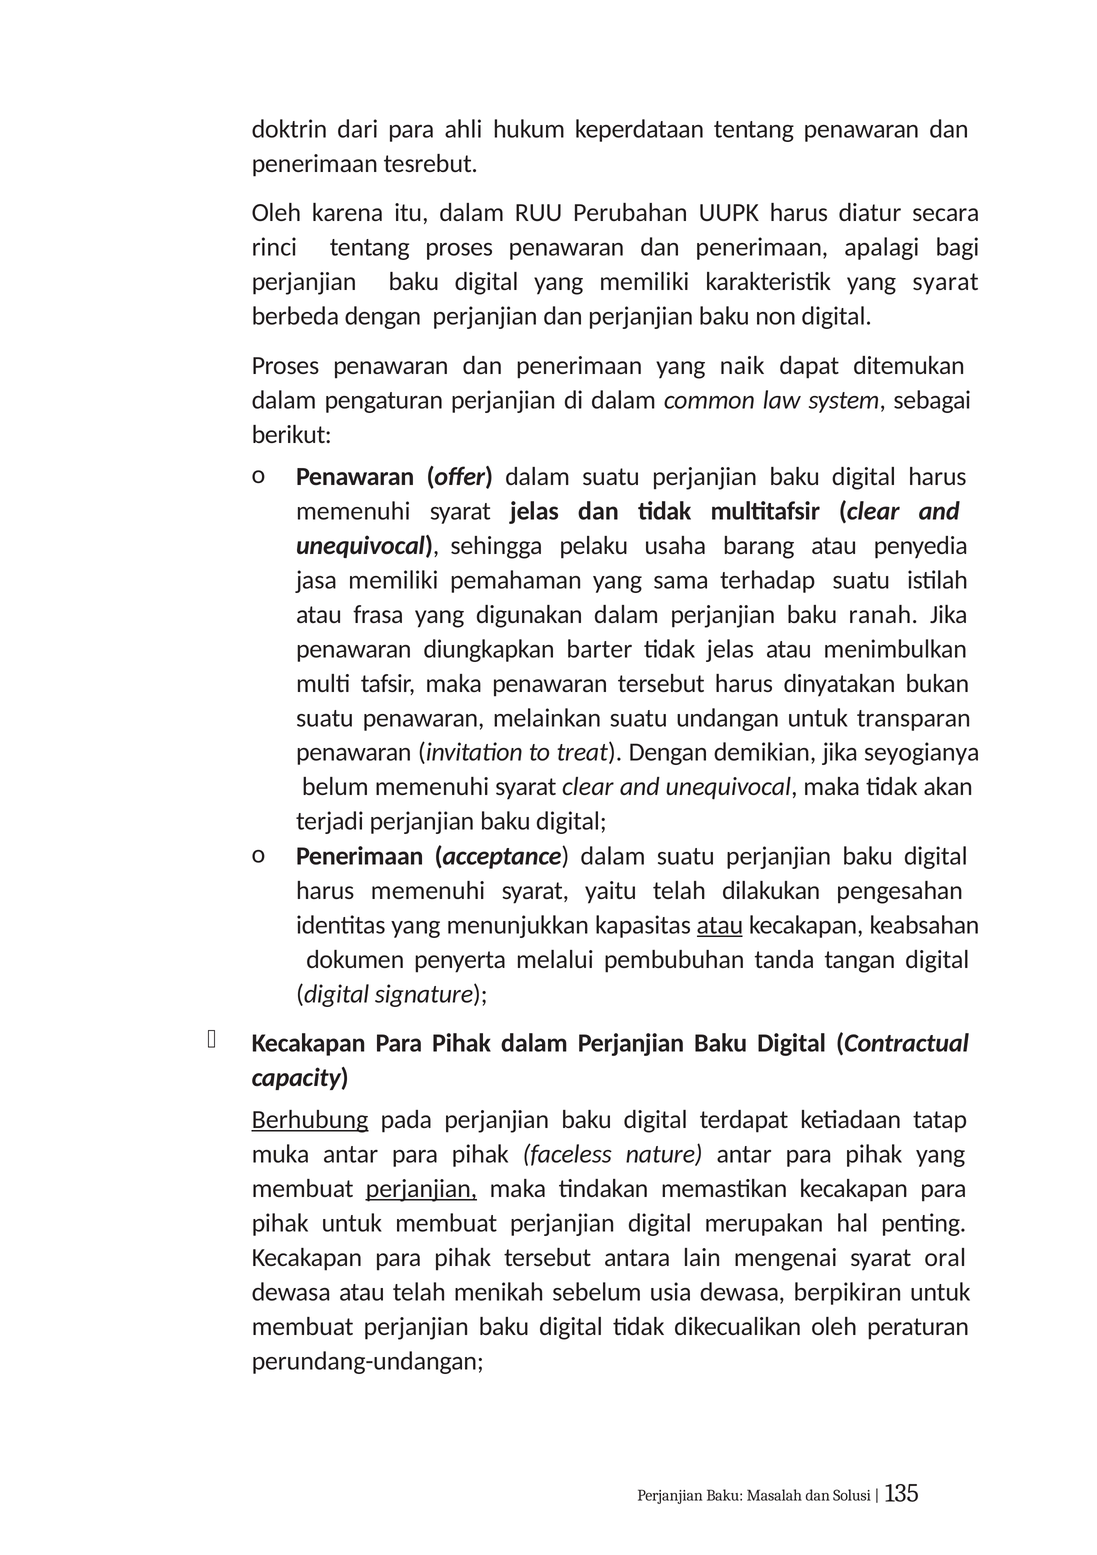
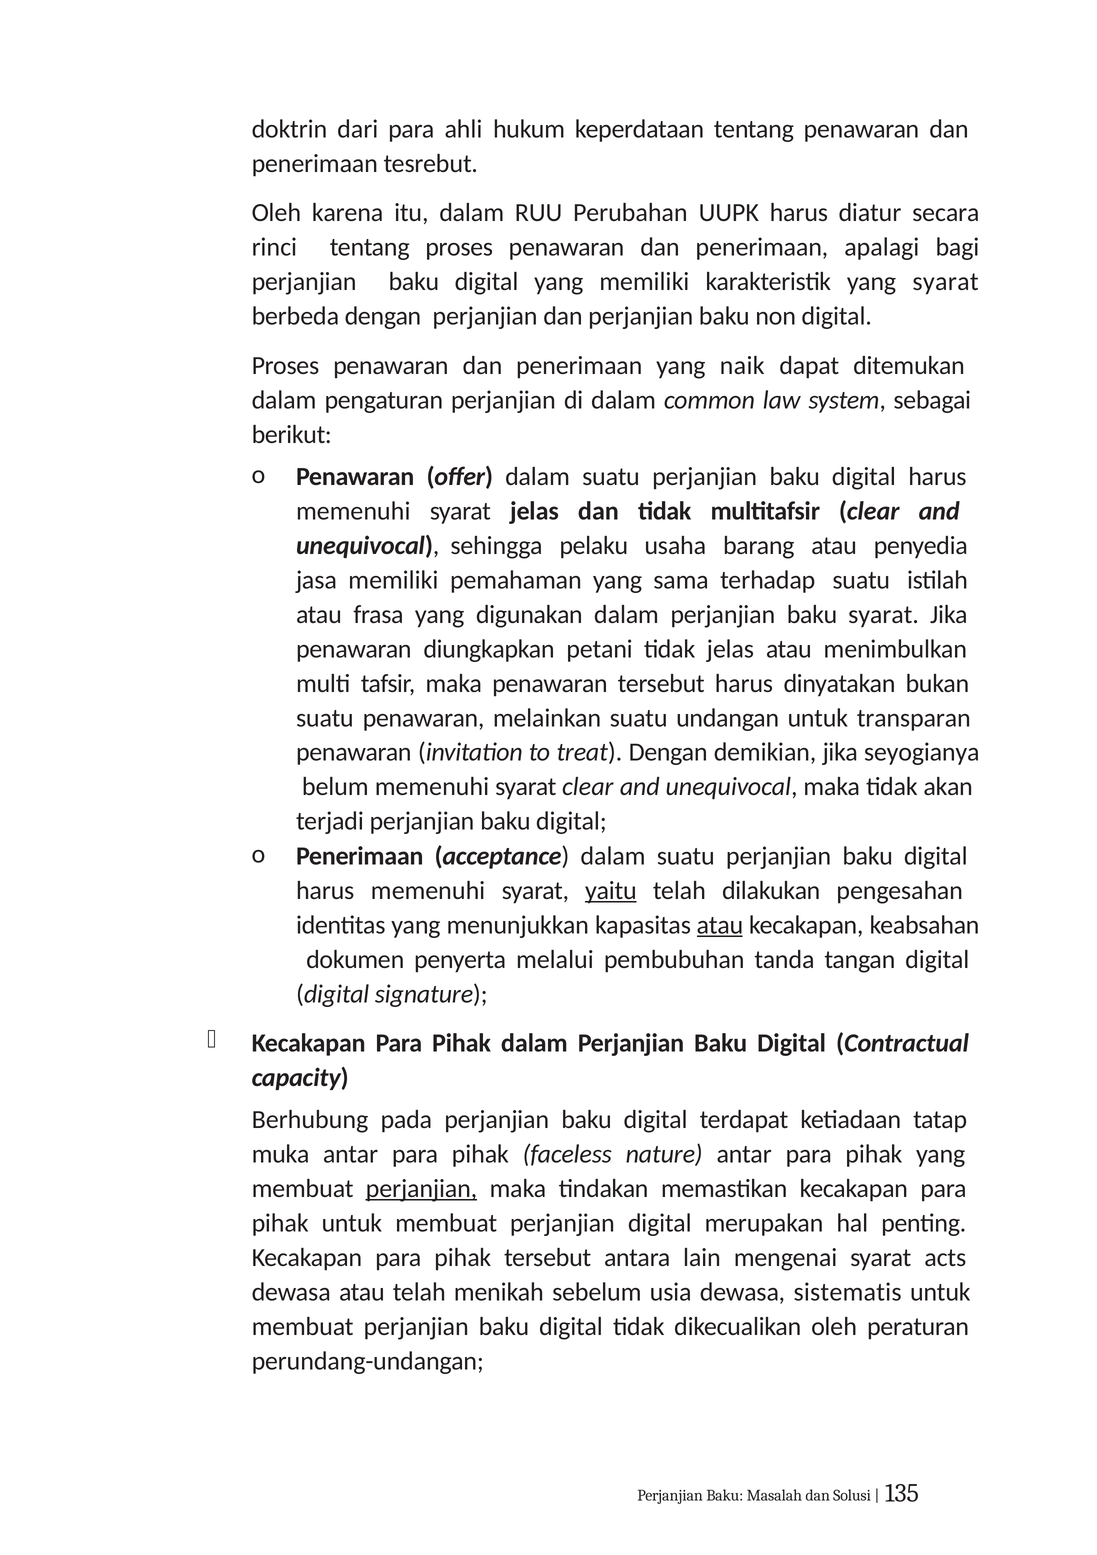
baku ranah: ranah -> syarat
barter: barter -> petani
yaitu underline: none -> present
Berhubung underline: present -> none
oral: oral -> acts
berpikiran: berpikiran -> sistematis
